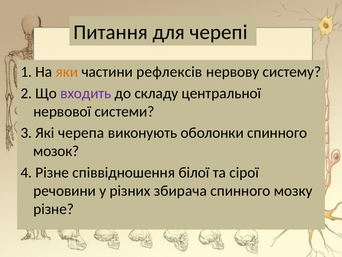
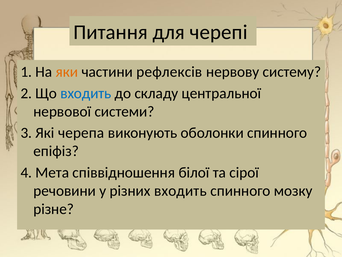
входить at (86, 93) colour: purple -> blue
мозок: мозок -> епіфіз
4 Різне: Різне -> Мета
різних збирача: збирача -> входить
